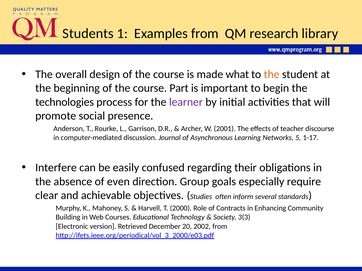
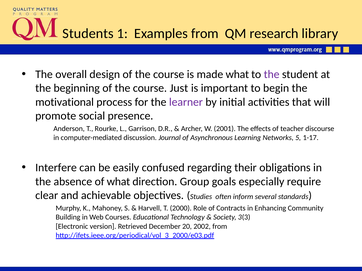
the at (272, 74) colour: orange -> purple
Part: Part -> Just
technologies: technologies -> motivational
of even: even -> what
